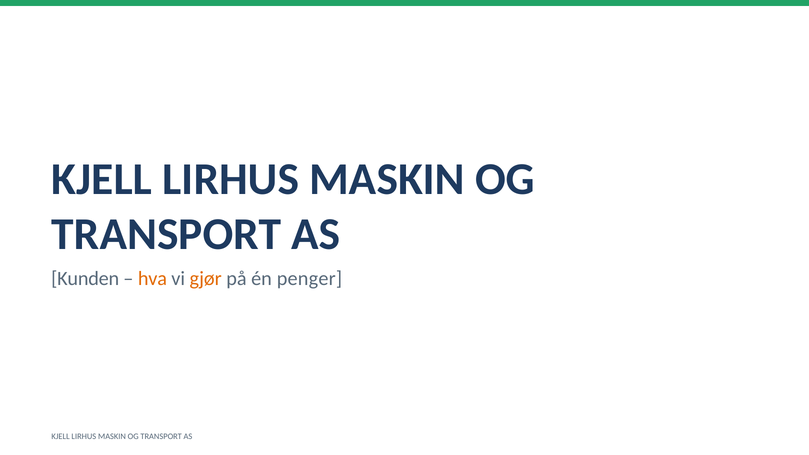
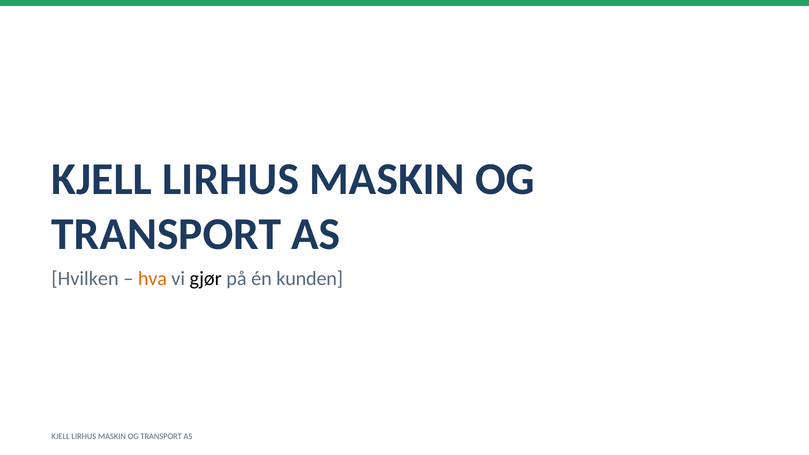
Kunden: Kunden -> Hvilken
gjør colour: orange -> black
penger: penger -> kunden
